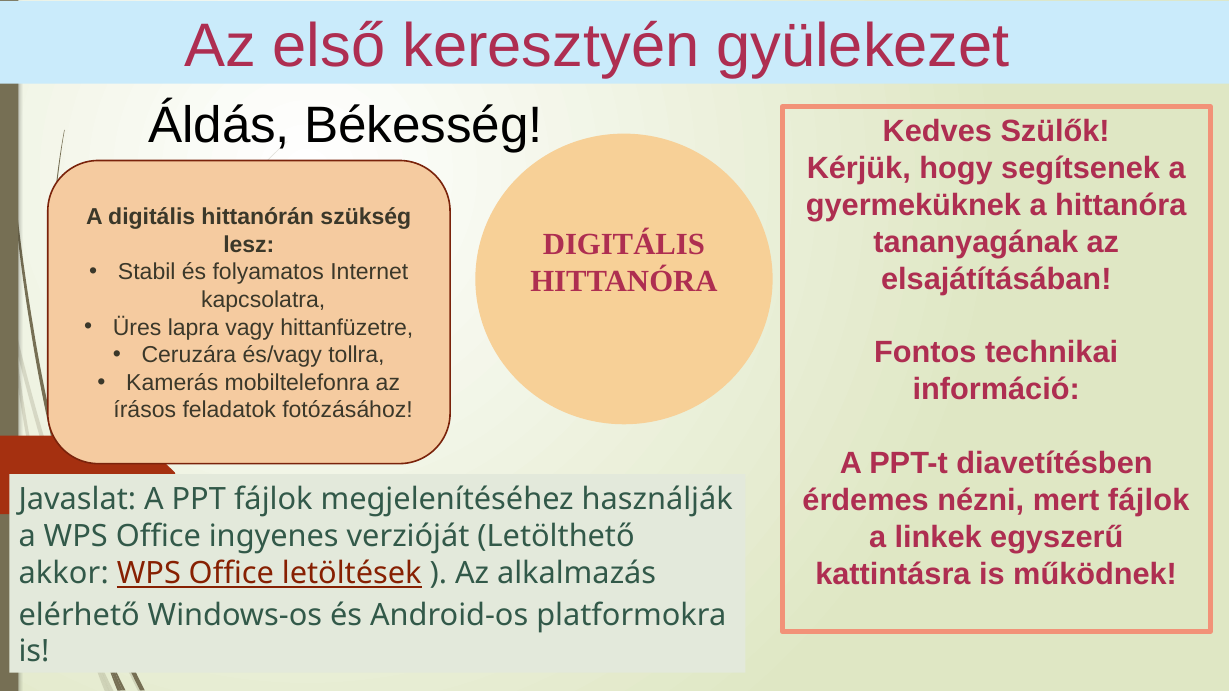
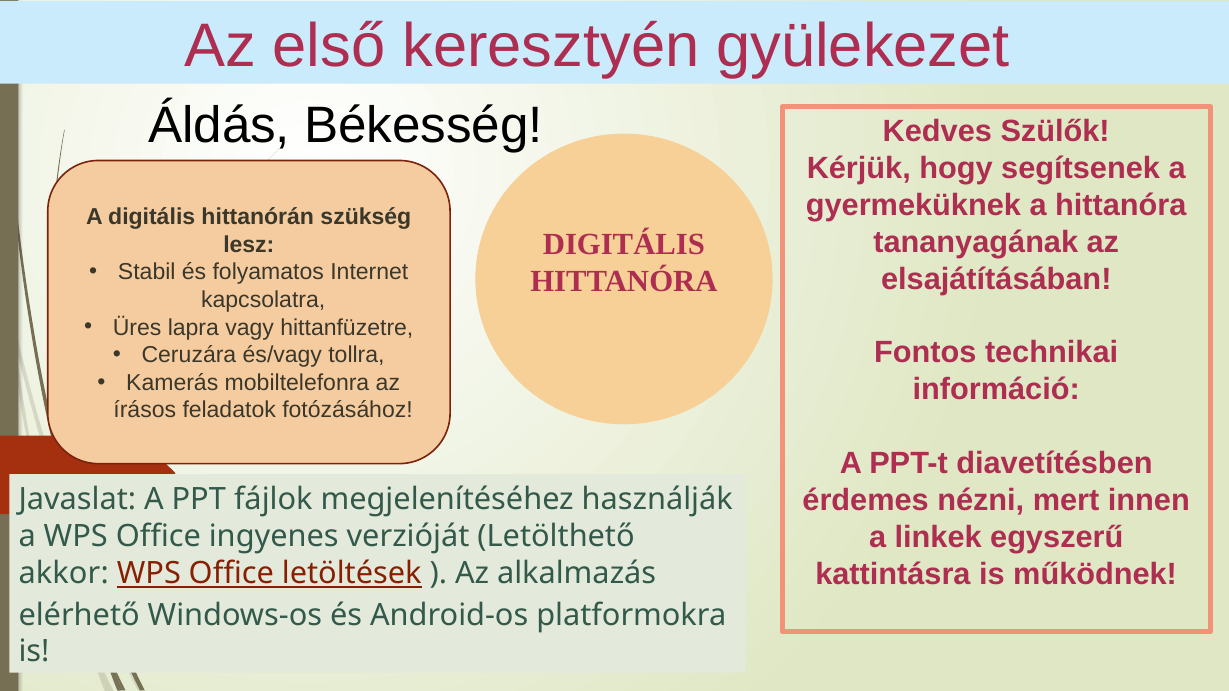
mert fájlok: fájlok -> innen
